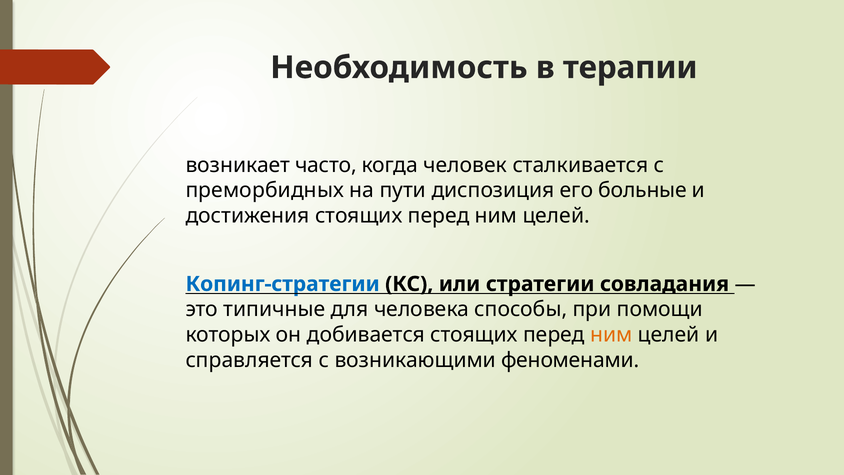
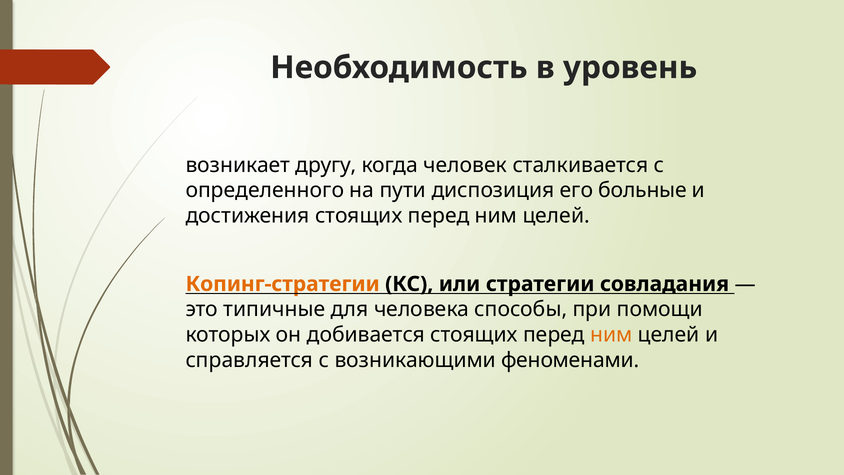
терапии: терапии -> уровень
часто: часто -> другу
преморбидных: преморбидных -> определенного
Копинг-стратегии colour: blue -> orange
